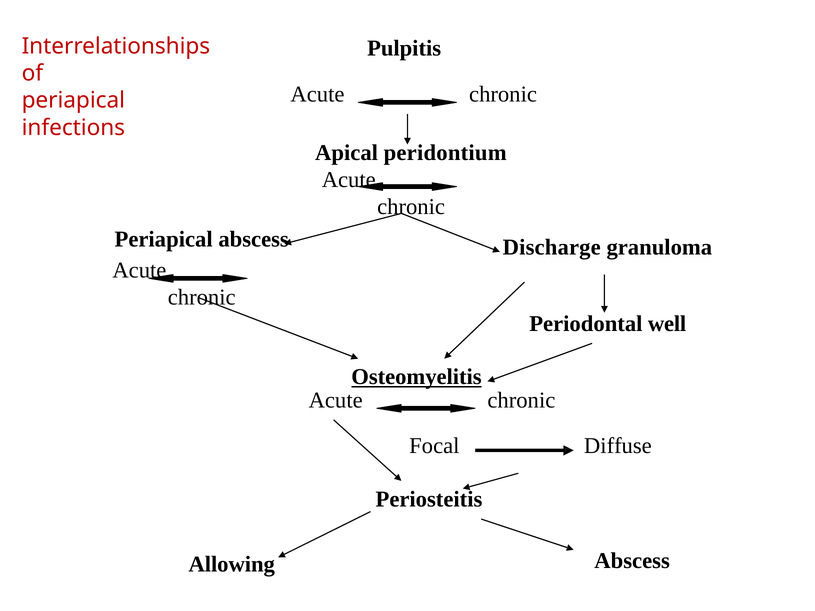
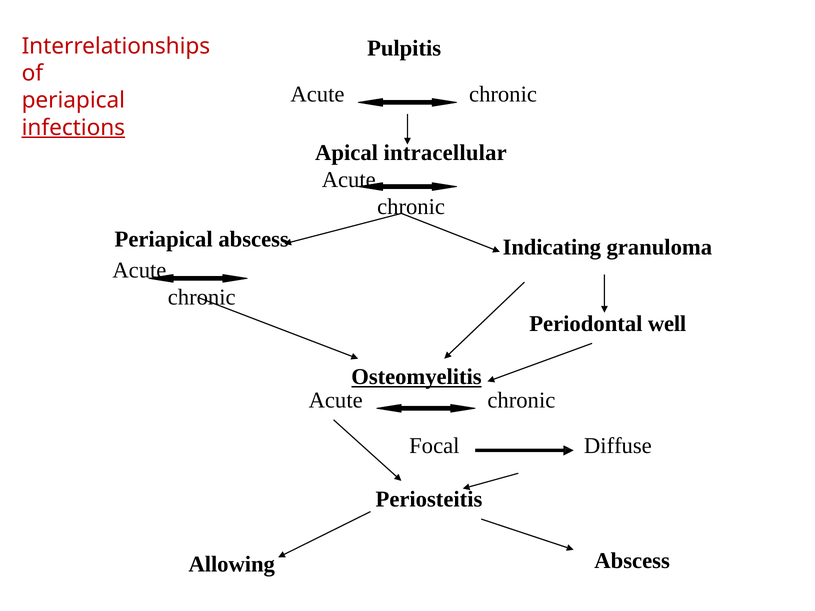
infections underline: none -> present
peridontium: peridontium -> intracellular
Discharge: Discharge -> Indicating
